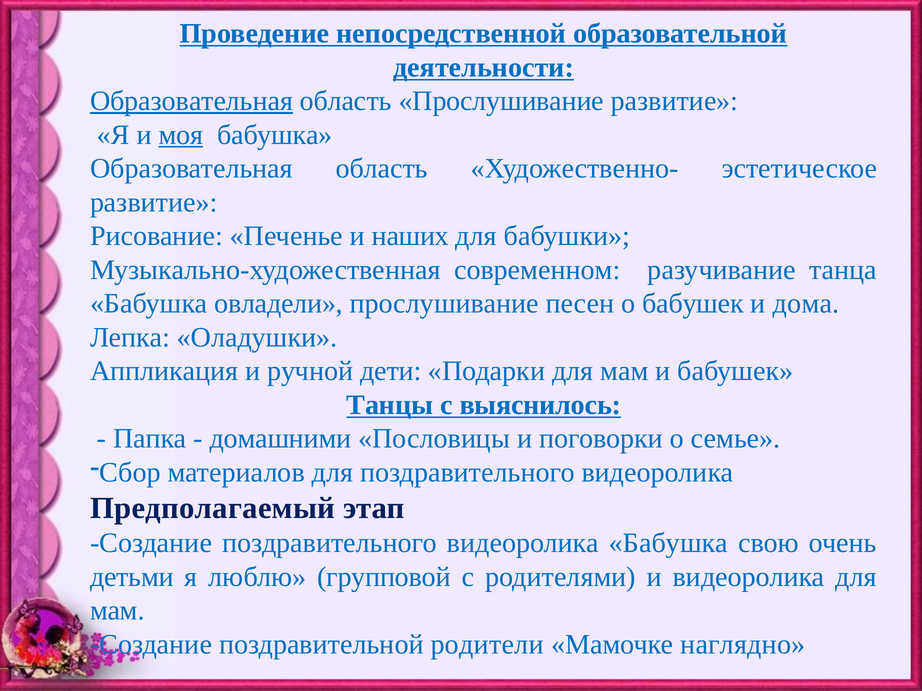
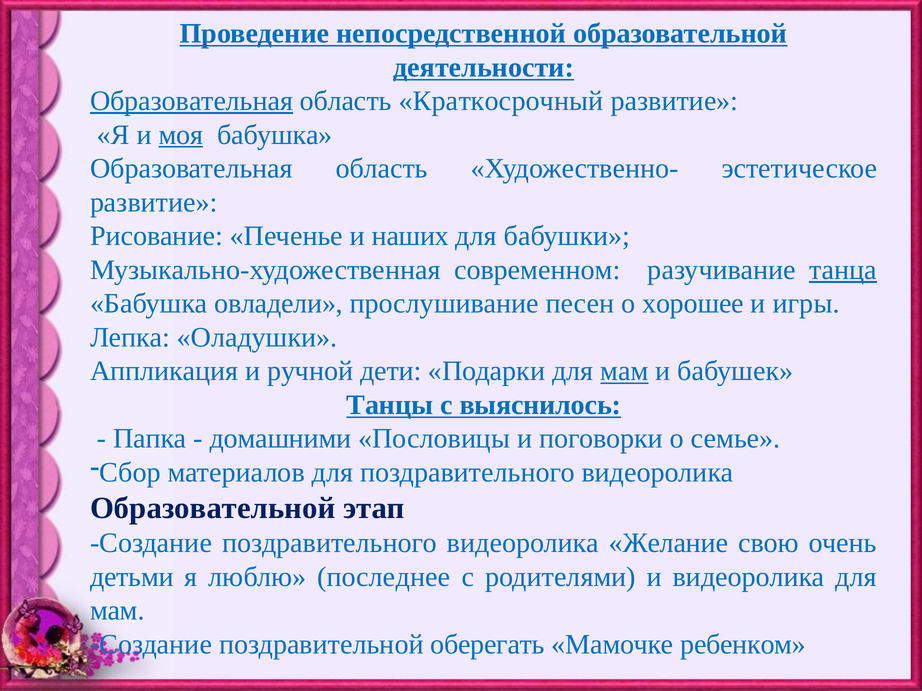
область Прослушивание: Прослушивание -> Краткосрочный
танца underline: none -> present
о бабушек: бабушек -> хорошее
дома: дома -> игры
мам at (624, 371) underline: none -> present
Предполагаемый at (213, 508): Предполагаемый -> Образовательной
видеоролика Бабушка: Бабушка -> Желание
групповой: групповой -> последнее
родители: родители -> оберегать
наглядно: наглядно -> ребенком
